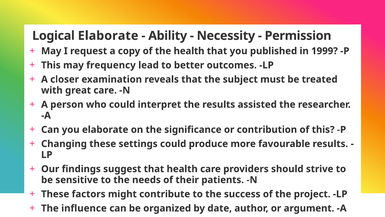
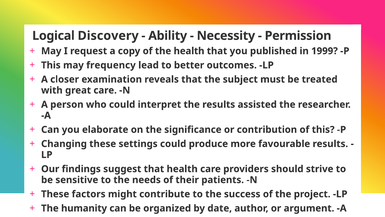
Logical Elaborate: Elaborate -> Discovery
influence: influence -> humanity
